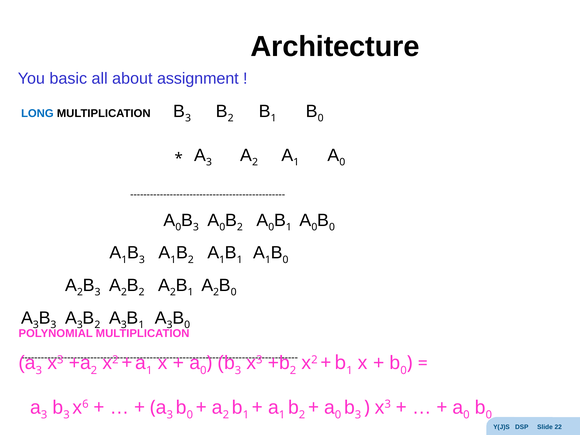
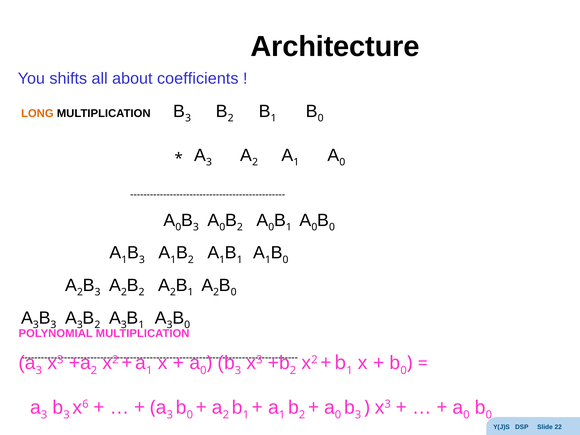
basic: basic -> shifts
assignment: assignment -> coefficients
LONG colour: blue -> orange
